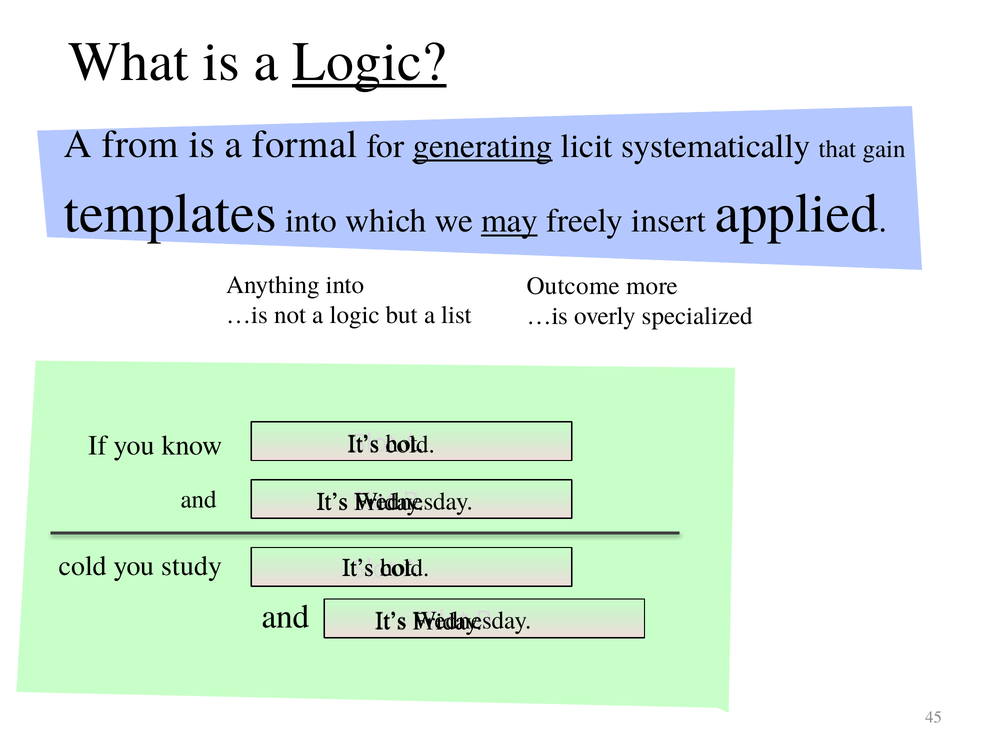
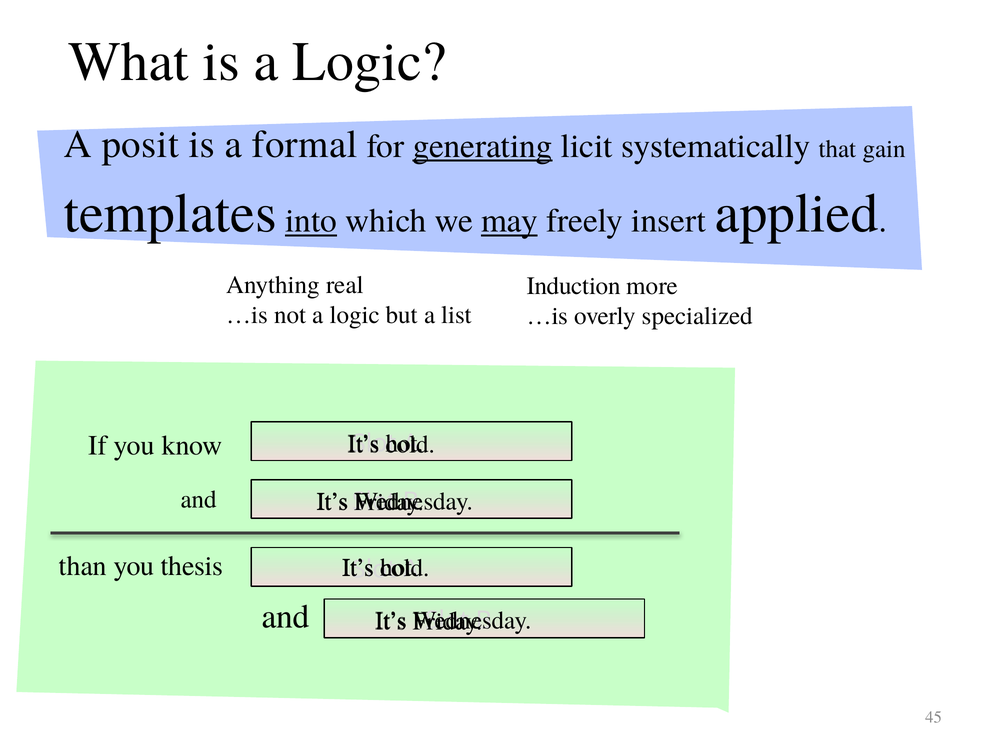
Logic at (369, 62) underline: present -> none
from: from -> posit
into at (311, 221) underline: none -> present
Anything into: into -> real
Outcome: Outcome -> Induction
cold at (83, 566): cold -> than
study: study -> thesis
